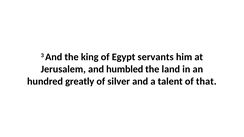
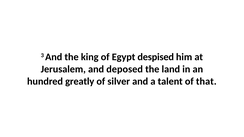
servants: servants -> despised
humbled: humbled -> deposed
